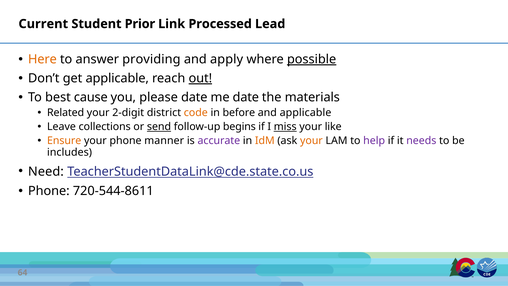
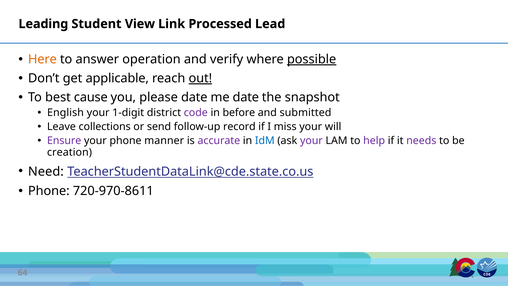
Current: Current -> Leading
Prior: Prior -> View
providing: providing -> operation
apply: apply -> verify
materials: materials -> snapshot
Related: Related -> English
2-digit: 2-digit -> 1-digit
code colour: orange -> purple
and applicable: applicable -> submitted
send underline: present -> none
begins: begins -> record
miss underline: present -> none
like: like -> will
Ensure colour: orange -> purple
IdM colour: orange -> blue
your at (311, 141) colour: orange -> purple
includes: includes -> creation
720-544-8611: 720-544-8611 -> 720-970-8611
